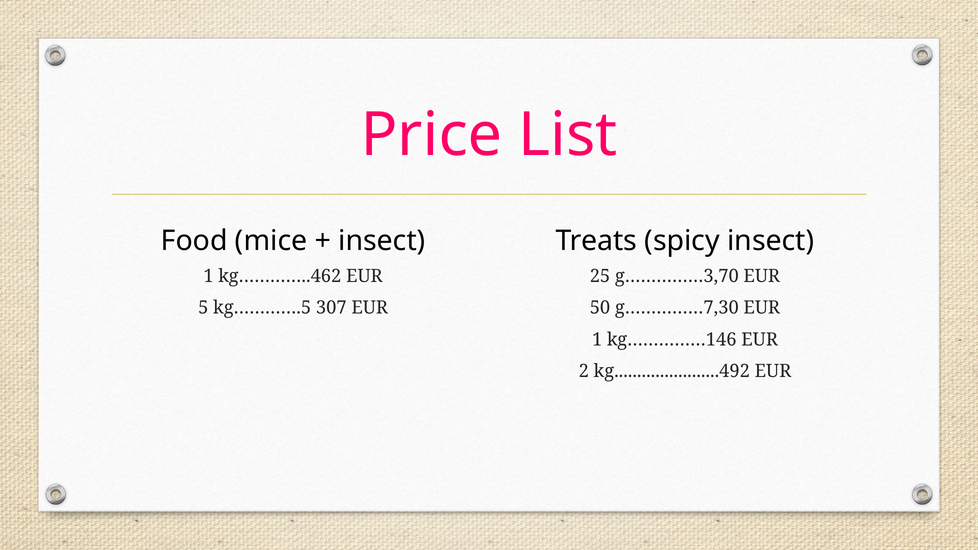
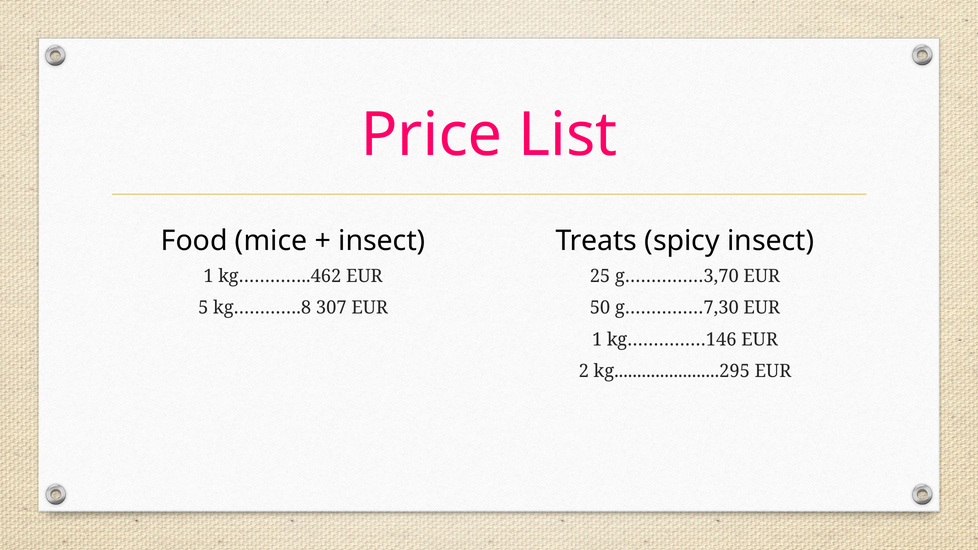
kg………….5: kg………….5 -> kg………….8
kg.......................492: kg.......................492 -> kg.......................295
